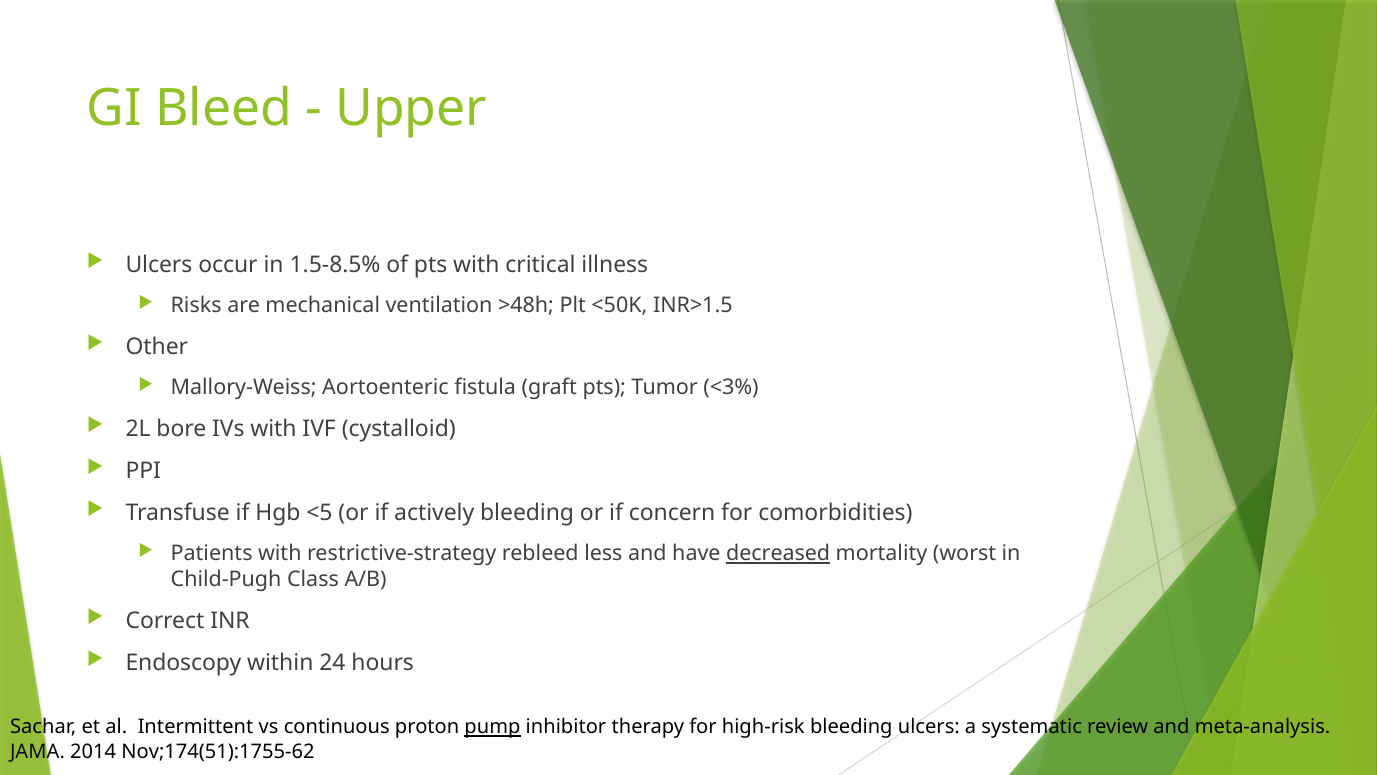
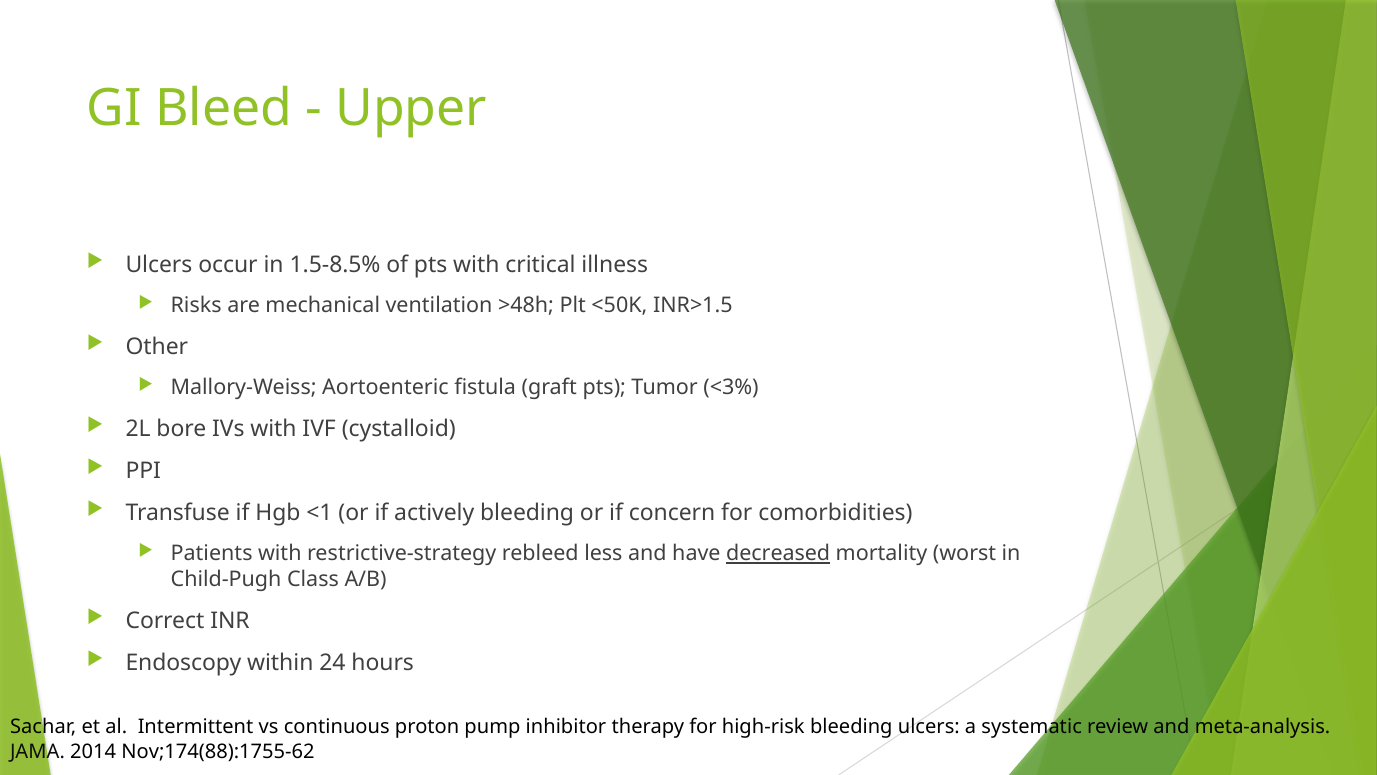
<5: <5 -> <1
pump underline: present -> none
Nov;174(51):1755-62: Nov;174(51):1755-62 -> Nov;174(88):1755-62
